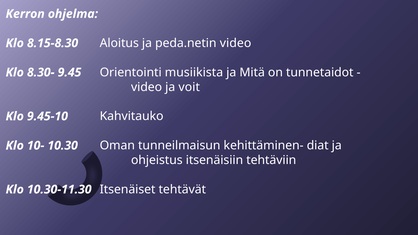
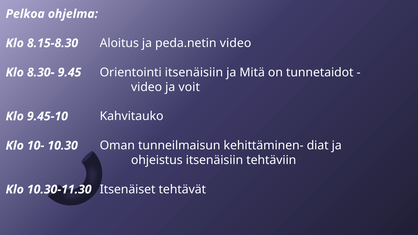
Kerron: Kerron -> Pelkoa
Orientointi musiikista: musiikista -> itsenäisiin
